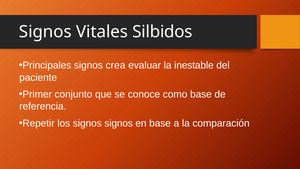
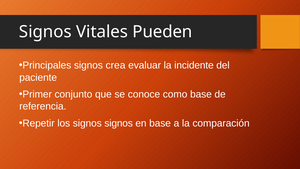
Silbidos: Silbidos -> Pueden
inestable: inestable -> incidente
